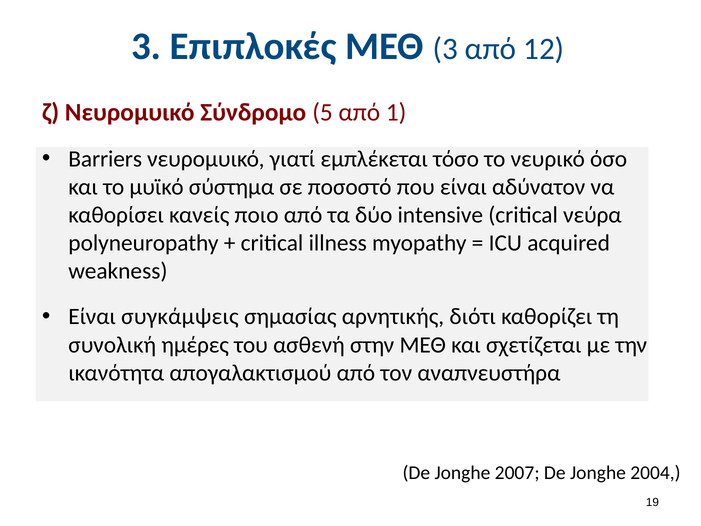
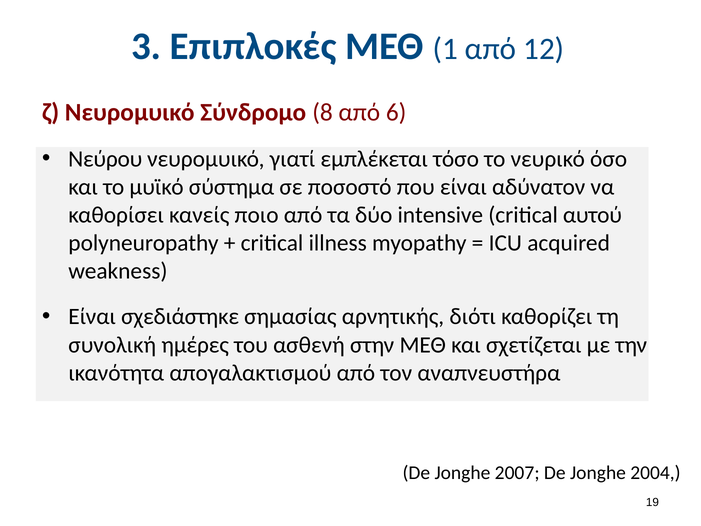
ΜΕΘ 3: 3 -> 1
5: 5 -> 8
1: 1 -> 6
Barriers: Barriers -> Νεύρου
νεύρα: νεύρα -> αυτού
συγκάμψεις: συγκάμψεις -> σχεδιάστηκε
